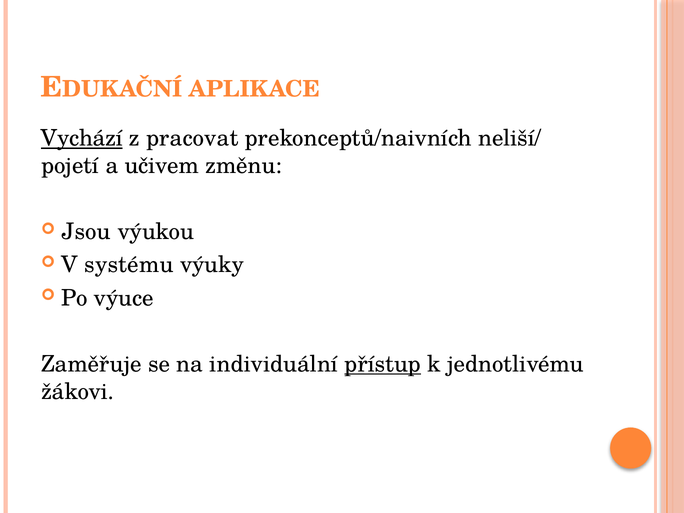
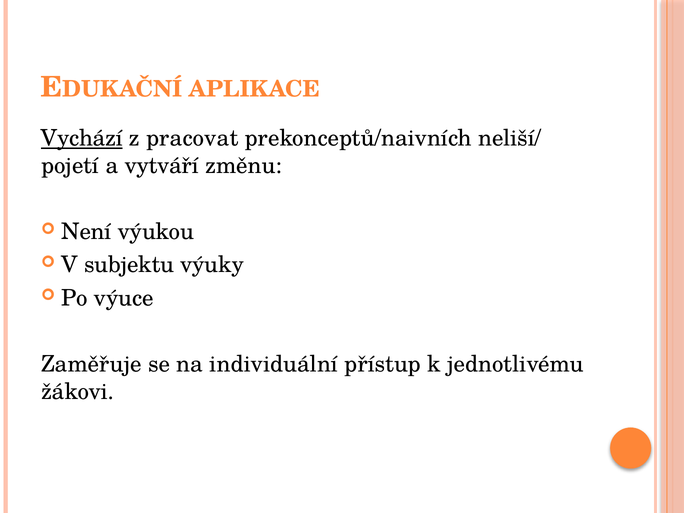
učivem: učivem -> vytváří
Jsou: Jsou -> Není
systému: systému -> subjektu
přístup underline: present -> none
